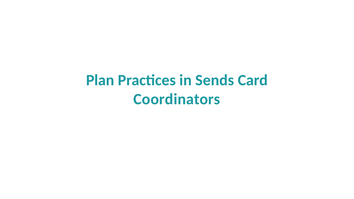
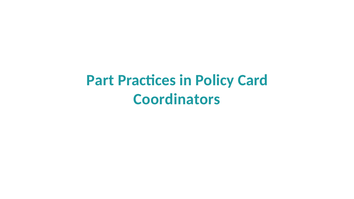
Plan: Plan -> Part
Sends: Sends -> Policy
